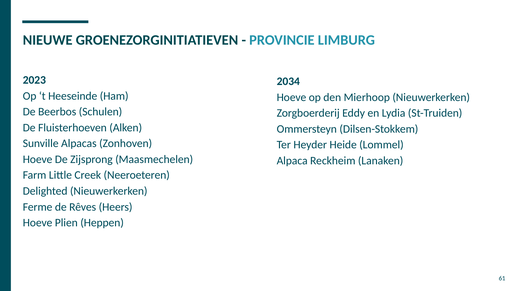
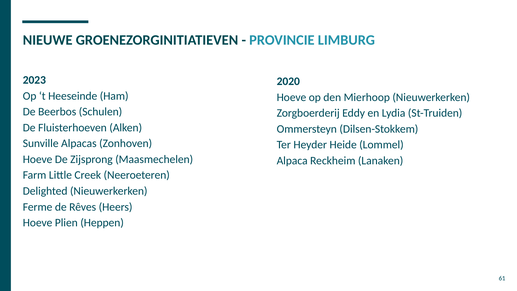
2034: 2034 -> 2020
